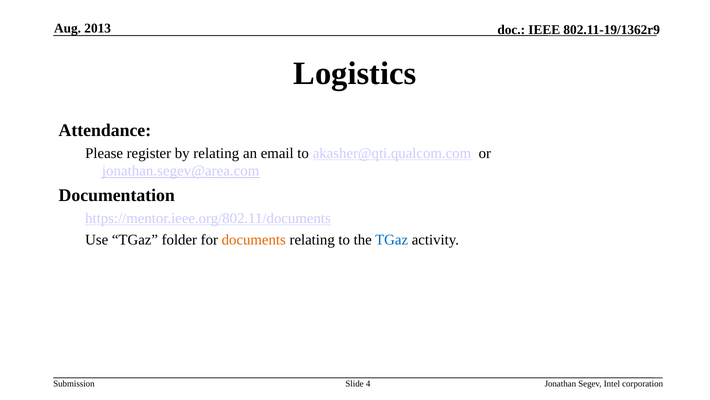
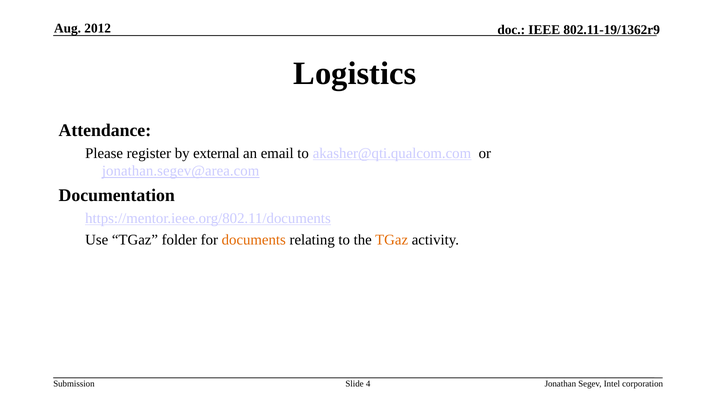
2013: 2013 -> 2012
by relating: relating -> external
TGaz at (392, 239) colour: blue -> orange
